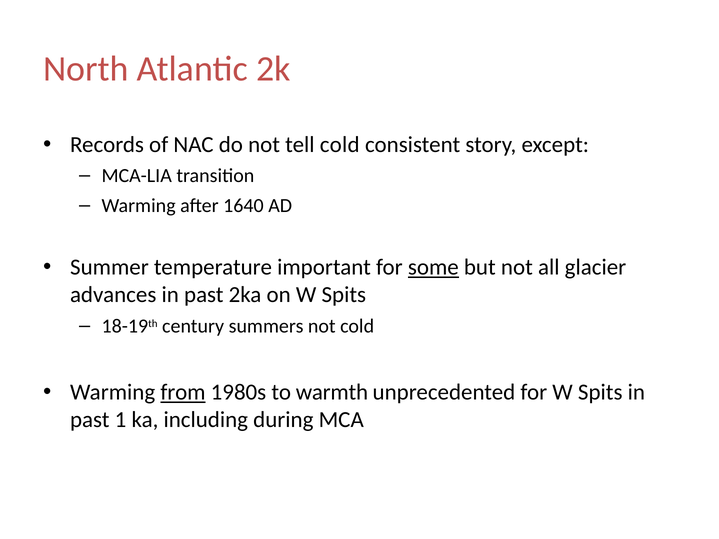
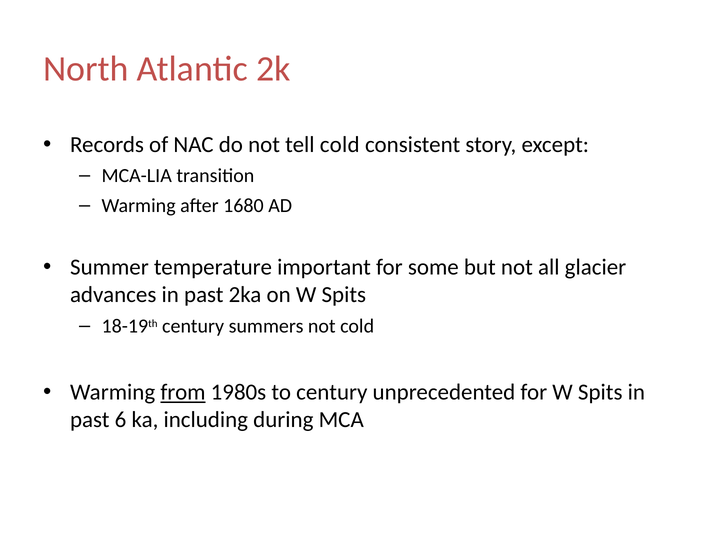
1640: 1640 -> 1680
some underline: present -> none
to warmth: warmth -> century
1: 1 -> 6
